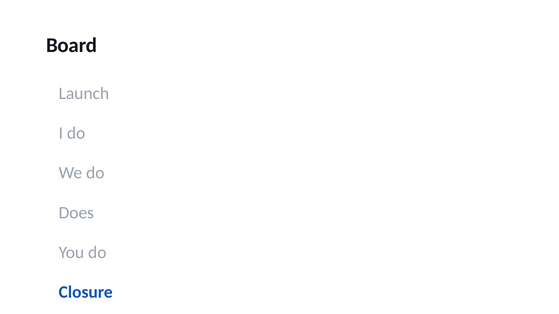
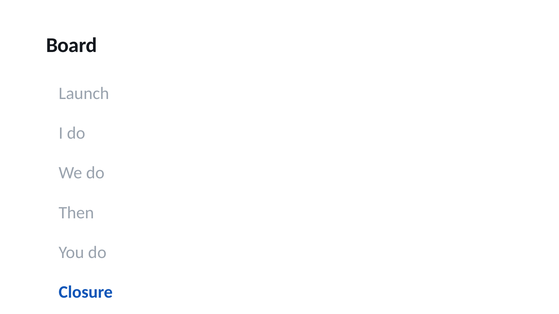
Does: Does -> Then
